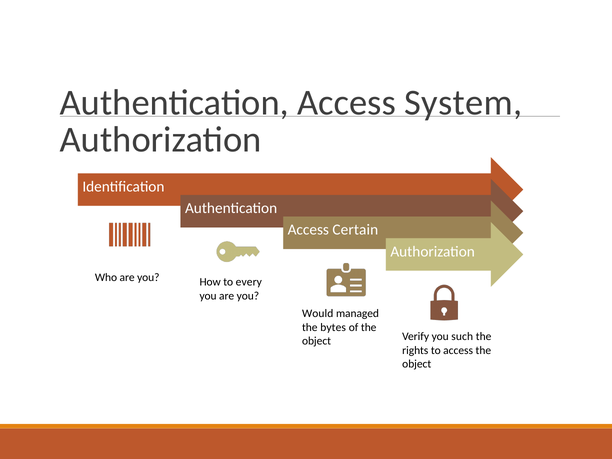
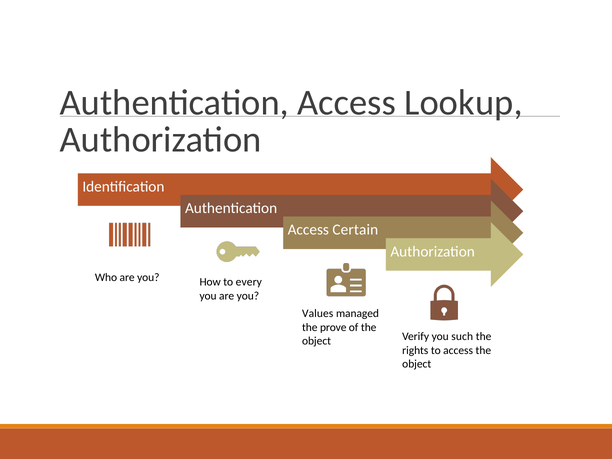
System: System -> Lookup
Would: Would -> Values
bytes: bytes -> prove
